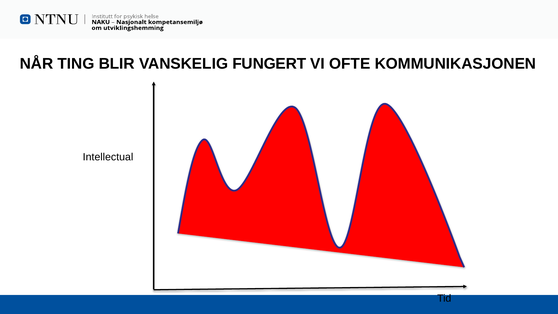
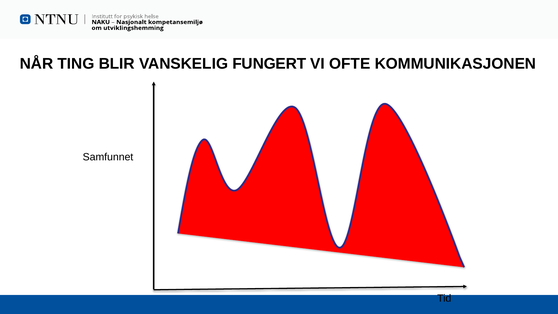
Intellectual: Intellectual -> Samfunnet
